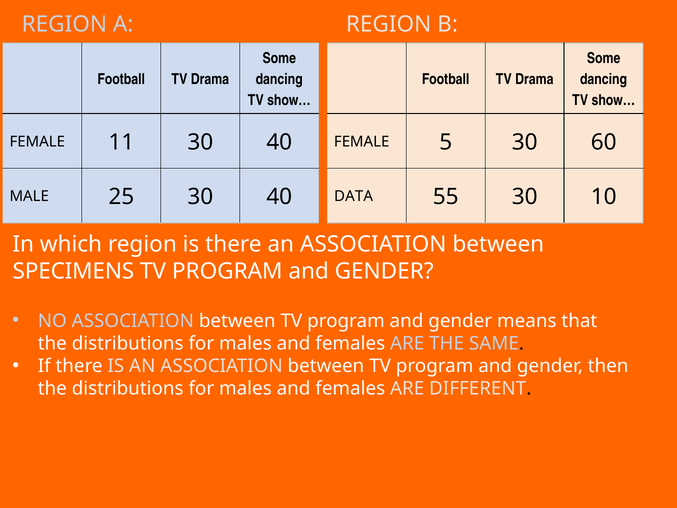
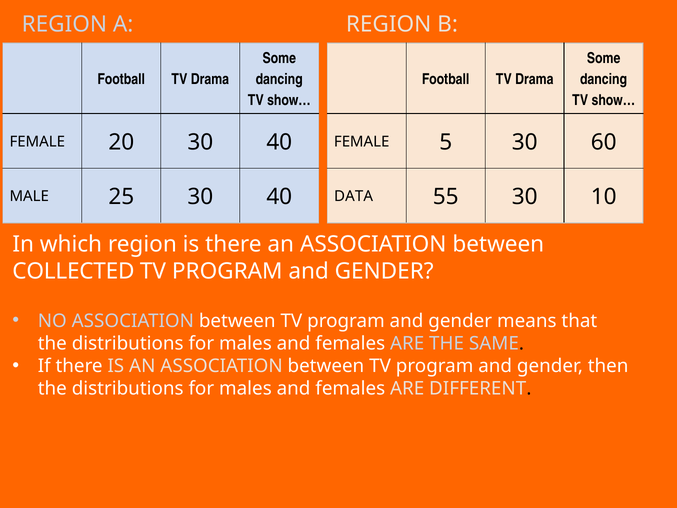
11: 11 -> 20
SPECIMENS: SPECIMENS -> COLLECTED
